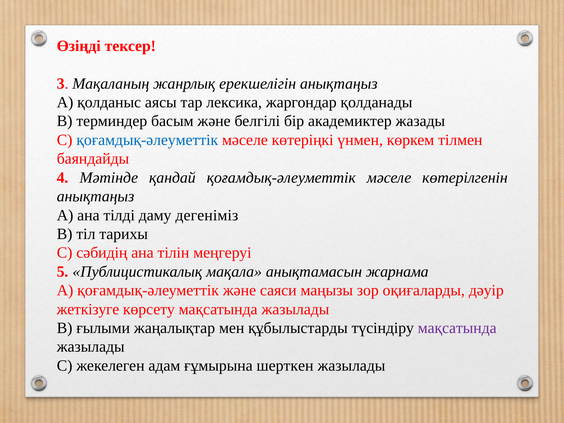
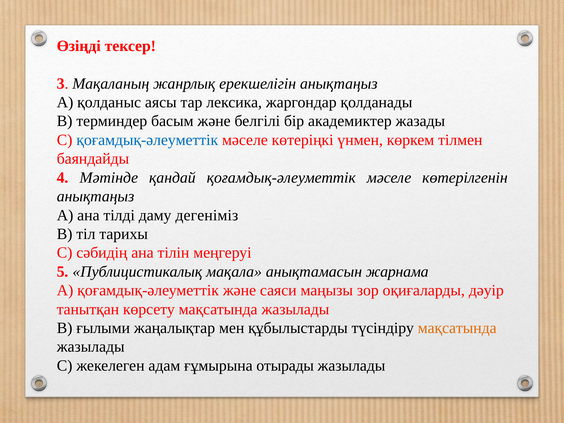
жеткізуге: жеткізуге -> танытқан
мақсатында at (457, 328) colour: purple -> orange
шерткен: шерткен -> отырады
